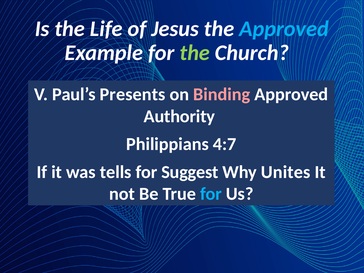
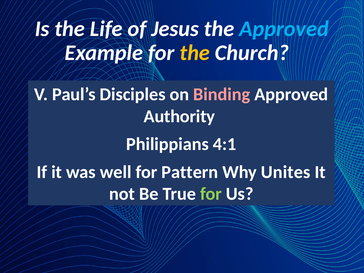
the at (195, 53) colour: light green -> yellow
Presents: Presents -> Disciples
4:7: 4:7 -> 4:1
tells: tells -> well
Suggest: Suggest -> Pattern
for at (211, 194) colour: light blue -> light green
